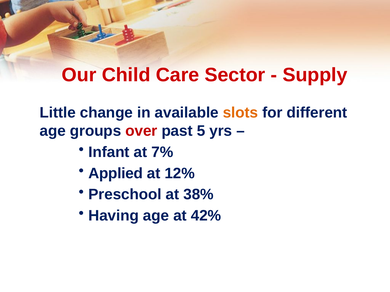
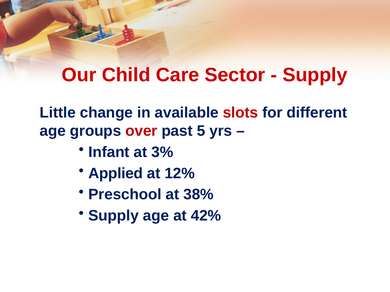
slots colour: orange -> red
7%: 7% -> 3%
Having at (114, 216): Having -> Supply
